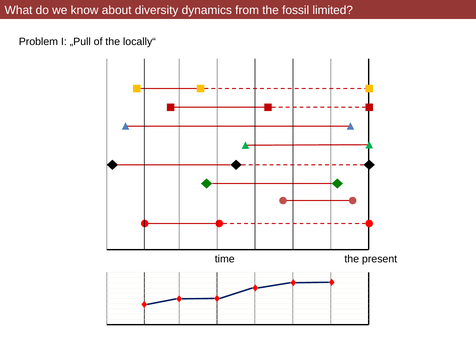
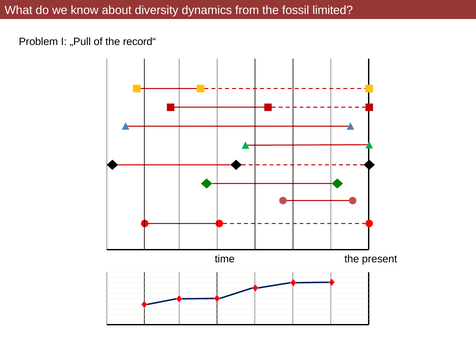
locally“: locally“ -> record“
